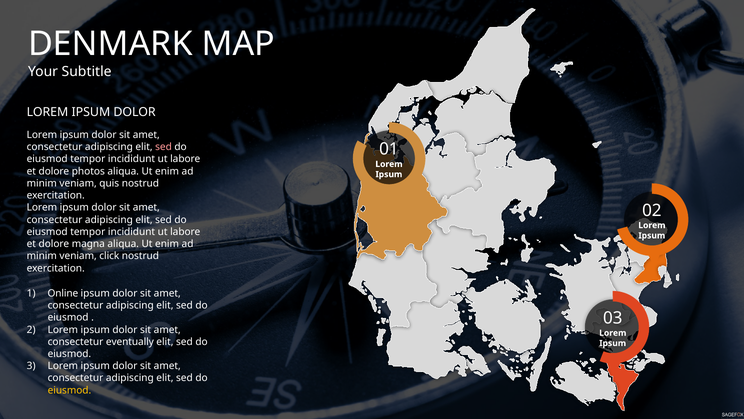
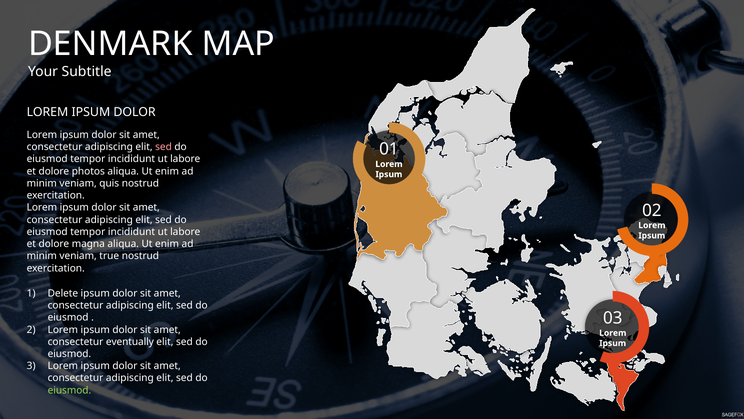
click: click -> true
Online: Online -> Delete
eiusmod at (69, 390) colour: yellow -> light green
